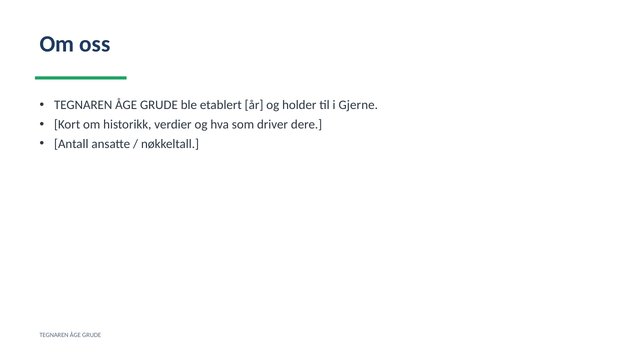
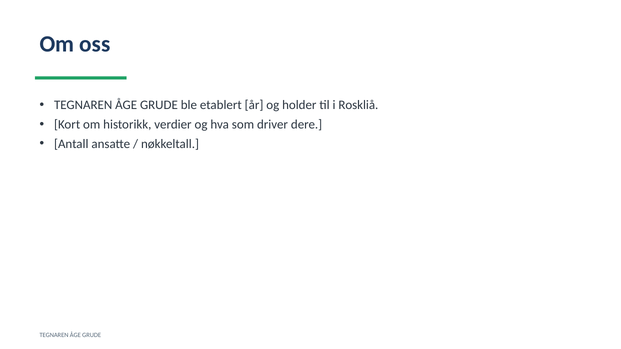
Gjerne: Gjerne -> Roskliå
